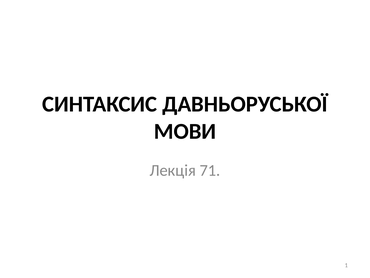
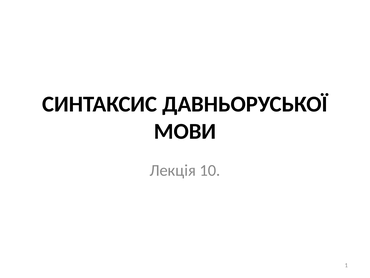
71: 71 -> 10
